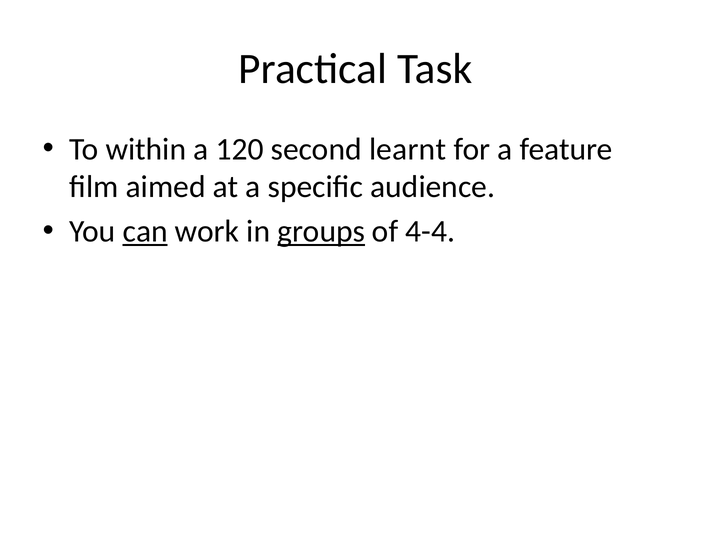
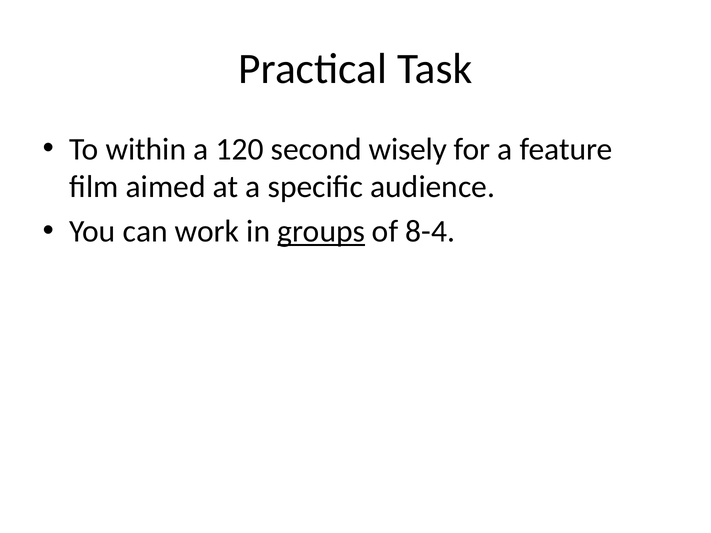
learnt: learnt -> wisely
can underline: present -> none
4-4: 4-4 -> 8-4
